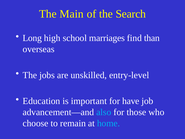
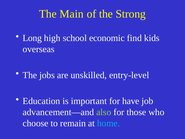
Search: Search -> Strong
marriages: marriages -> economic
than: than -> kids
also colour: light blue -> light green
